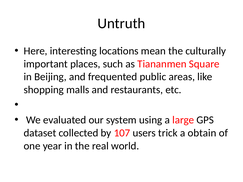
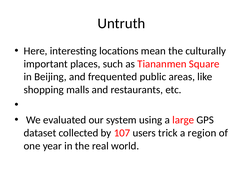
obtain: obtain -> region
